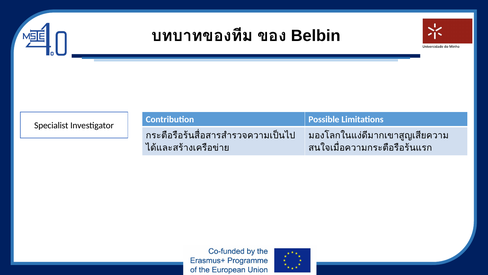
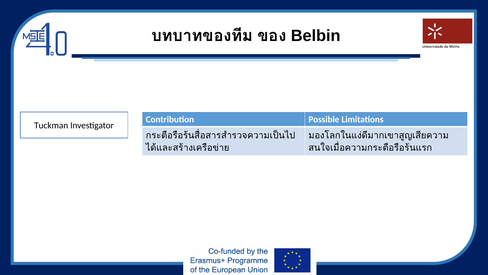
Specialist: Specialist -> Tuckman
